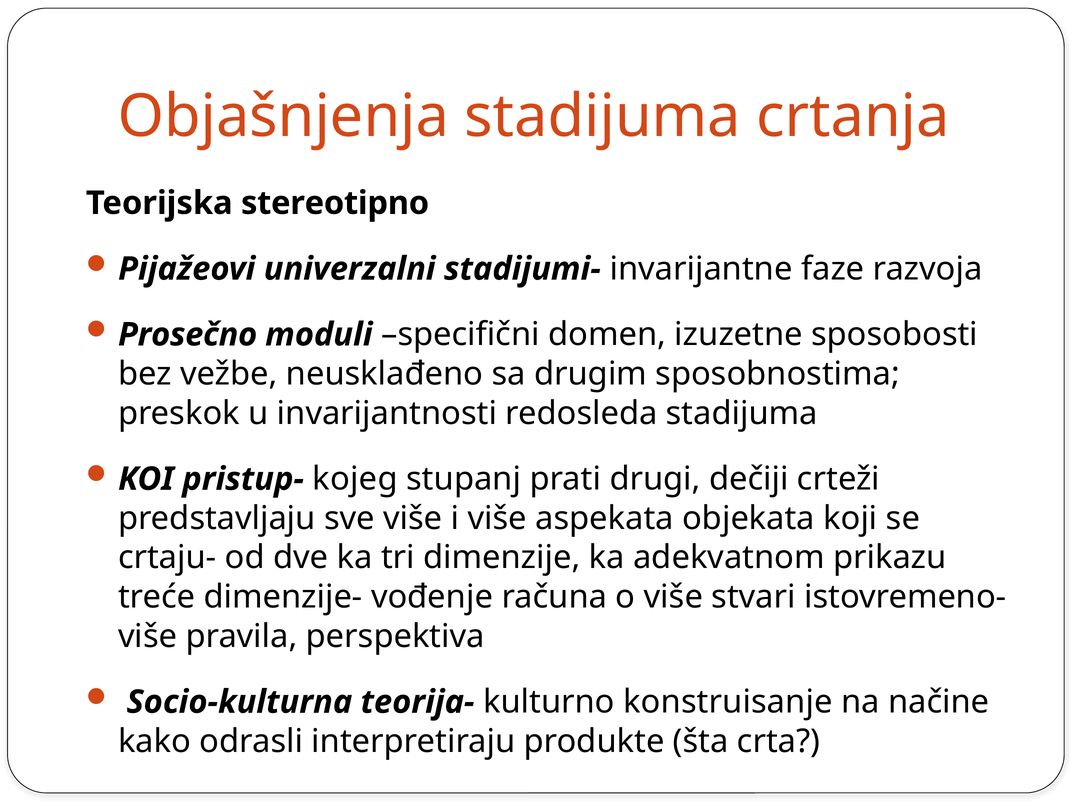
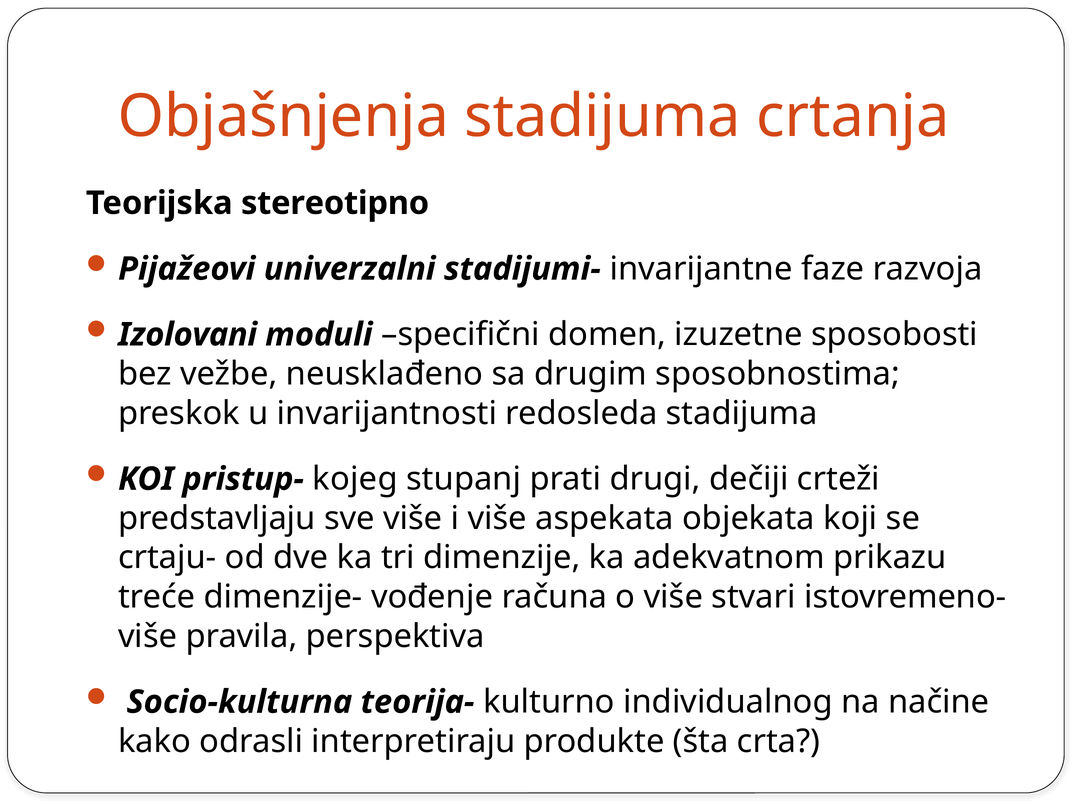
Prosečno: Prosečno -> Izolovani
konstruisanje: konstruisanje -> individualnog
